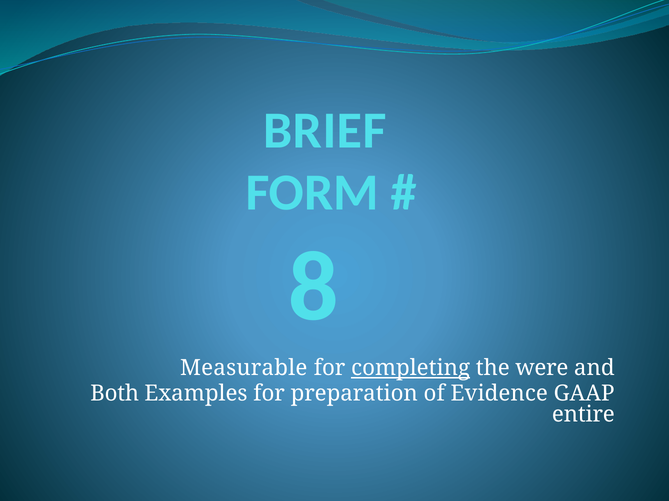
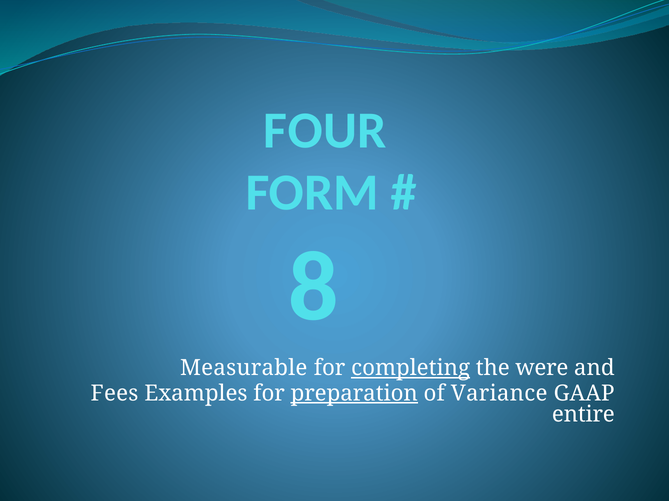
BRIEF: BRIEF -> FOUR
Both: Both -> Fees
preparation underline: none -> present
Evidence: Evidence -> Variance
